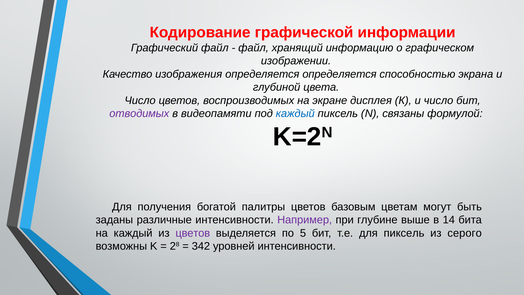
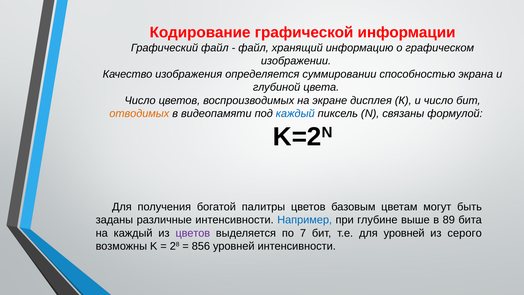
определяется определяется: определяется -> суммировании
отводимых colour: purple -> orange
Например colour: purple -> blue
14: 14 -> 89
5: 5 -> 7
для пиксель: пиксель -> уровней
342: 342 -> 856
